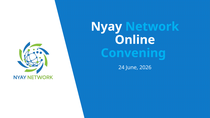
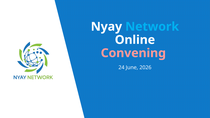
Convening colour: light blue -> pink
